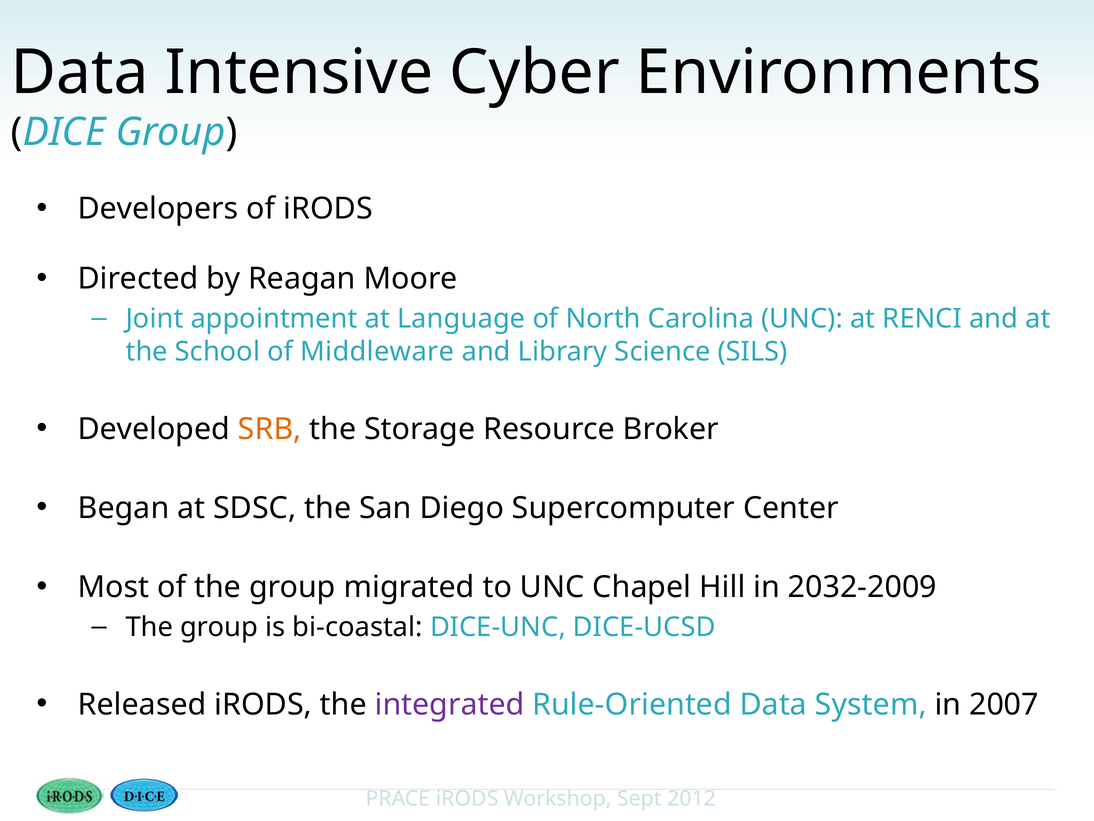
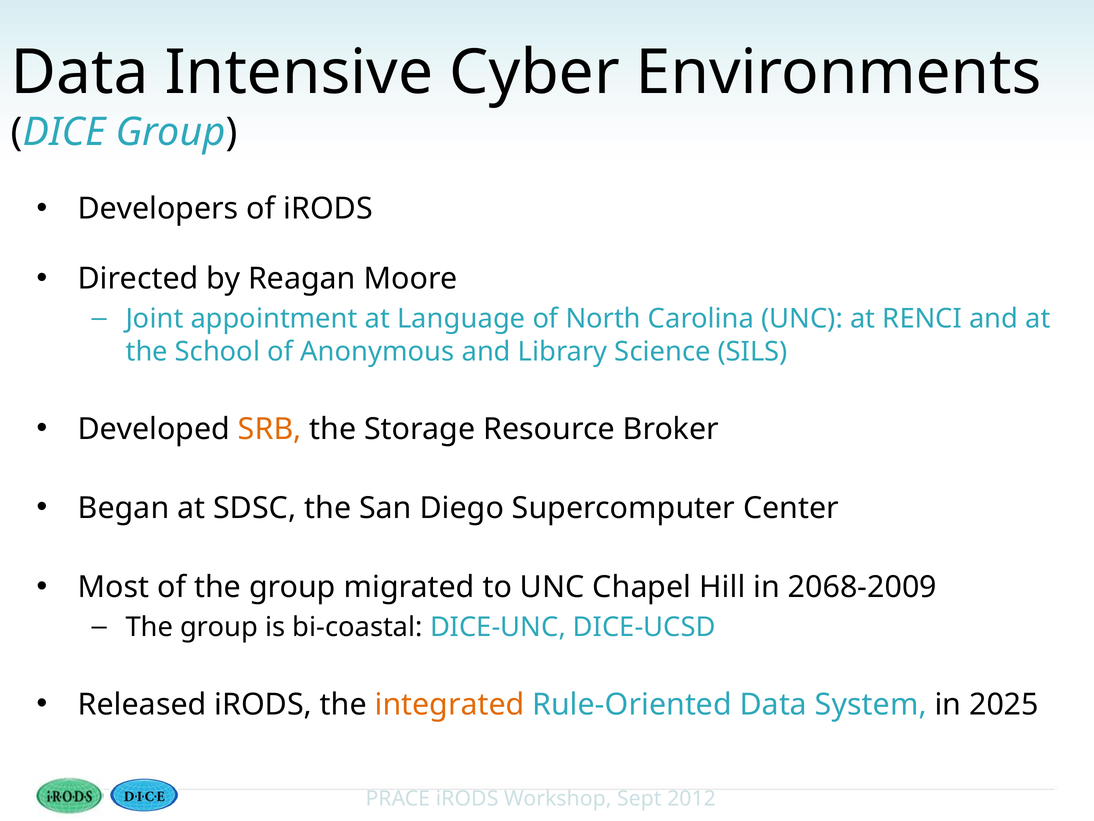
Middleware: Middleware -> Anonymous
2032-2009: 2032-2009 -> 2068-2009
integrated colour: purple -> orange
2007: 2007 -> 2025
